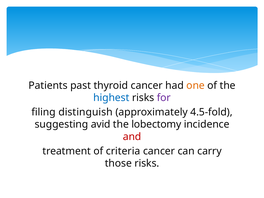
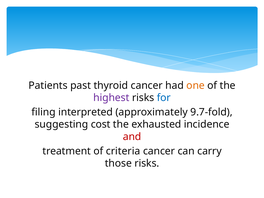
highest colour: blue -> purple
for colour: purple -> blue
distinguish: distinguish -> interpreted
4.5-fold: 4.5-fold -> 9.7-fold
avid: avid -> cost
lobectomy: lobectomy -> exhausted
